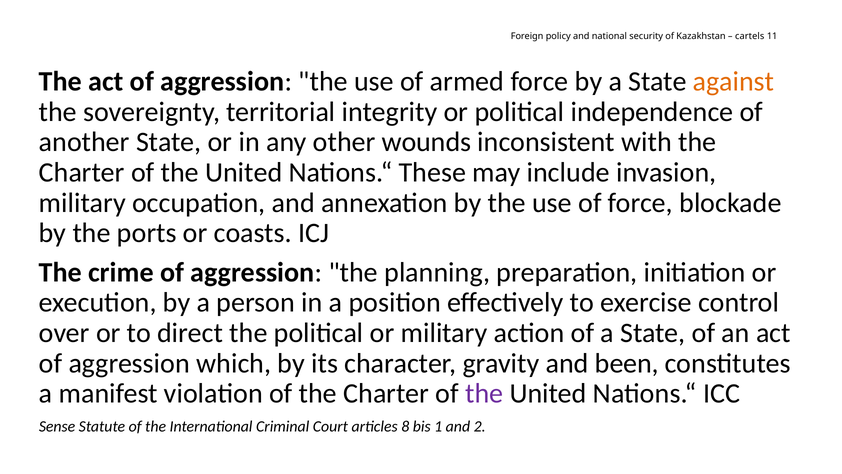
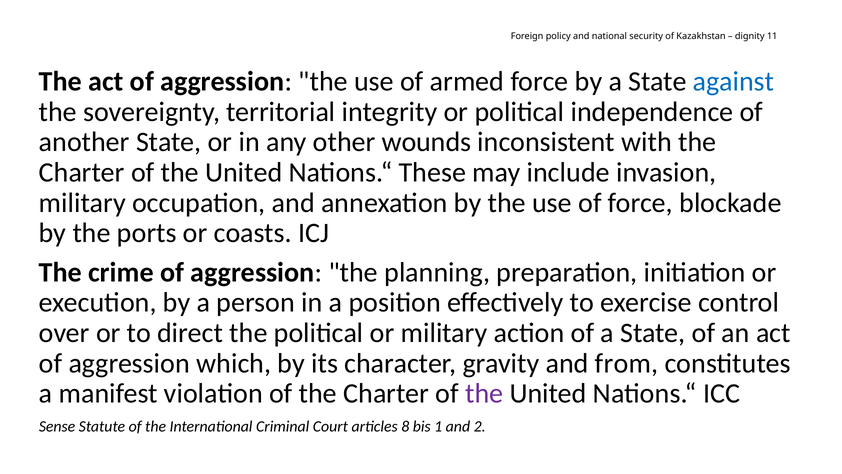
cartels: cartels -> dignity
against colour: orange -> blue
been: been -> from
